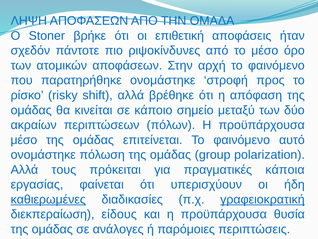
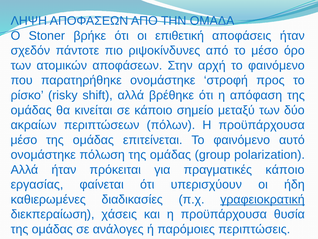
Αλλά τους: τους -> ήταν
πραγματικές κάποια: κάποια -> κάποιο
καθιερωμένες underline: present -> none
είδους: είδους -> χάσεις
